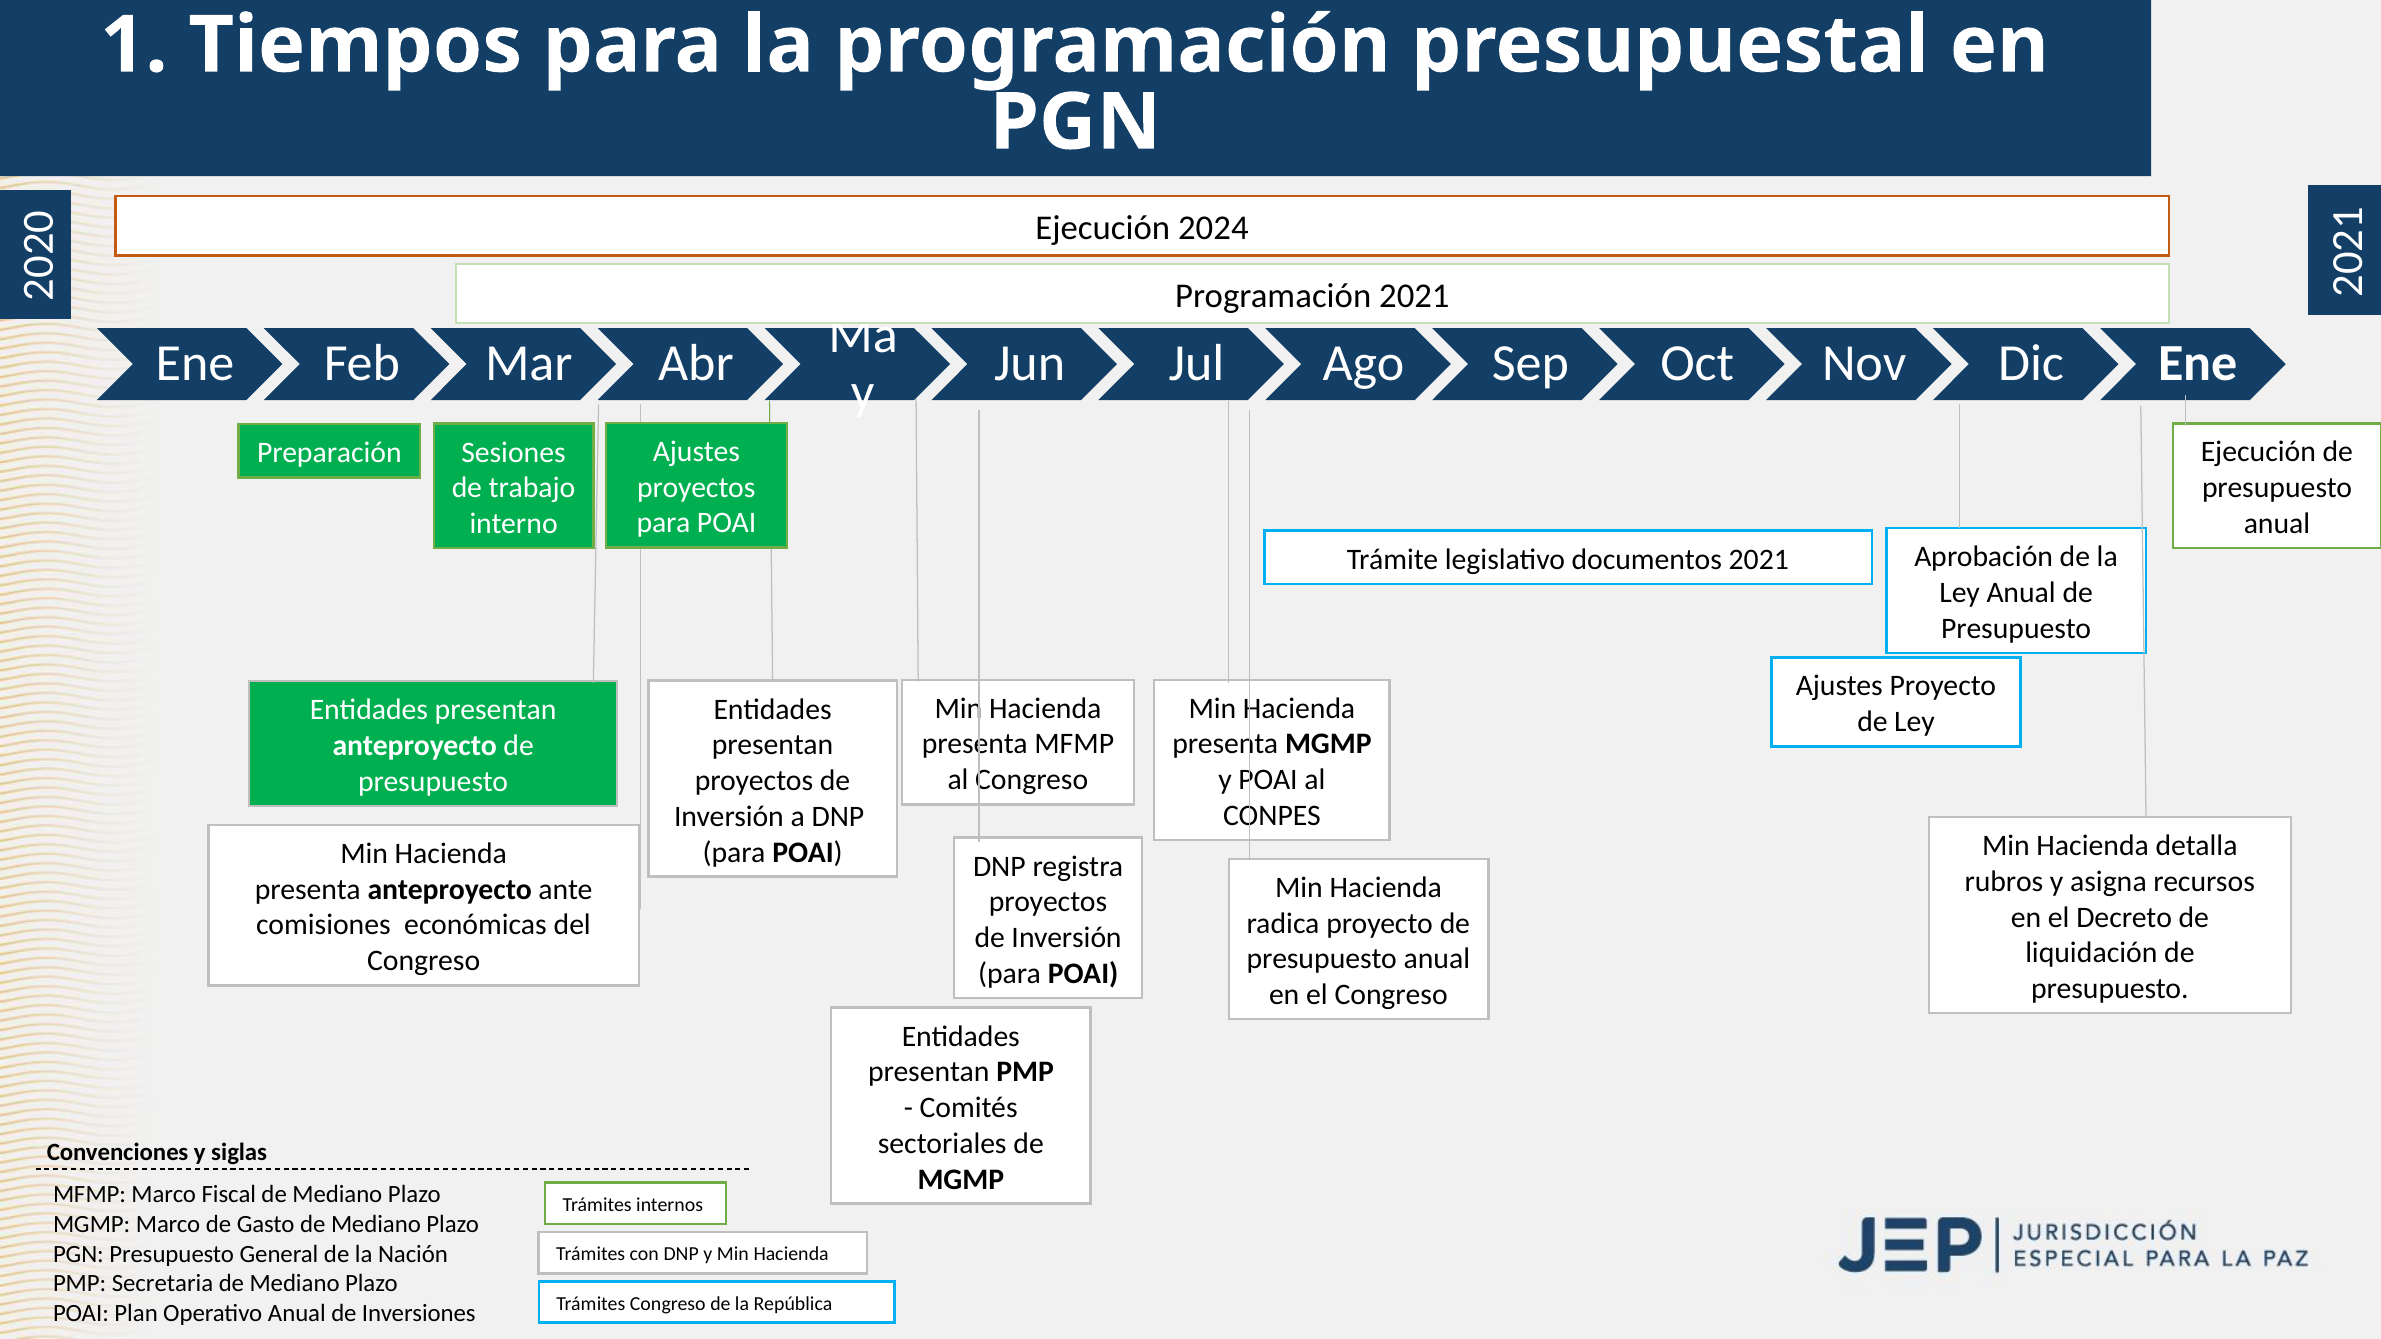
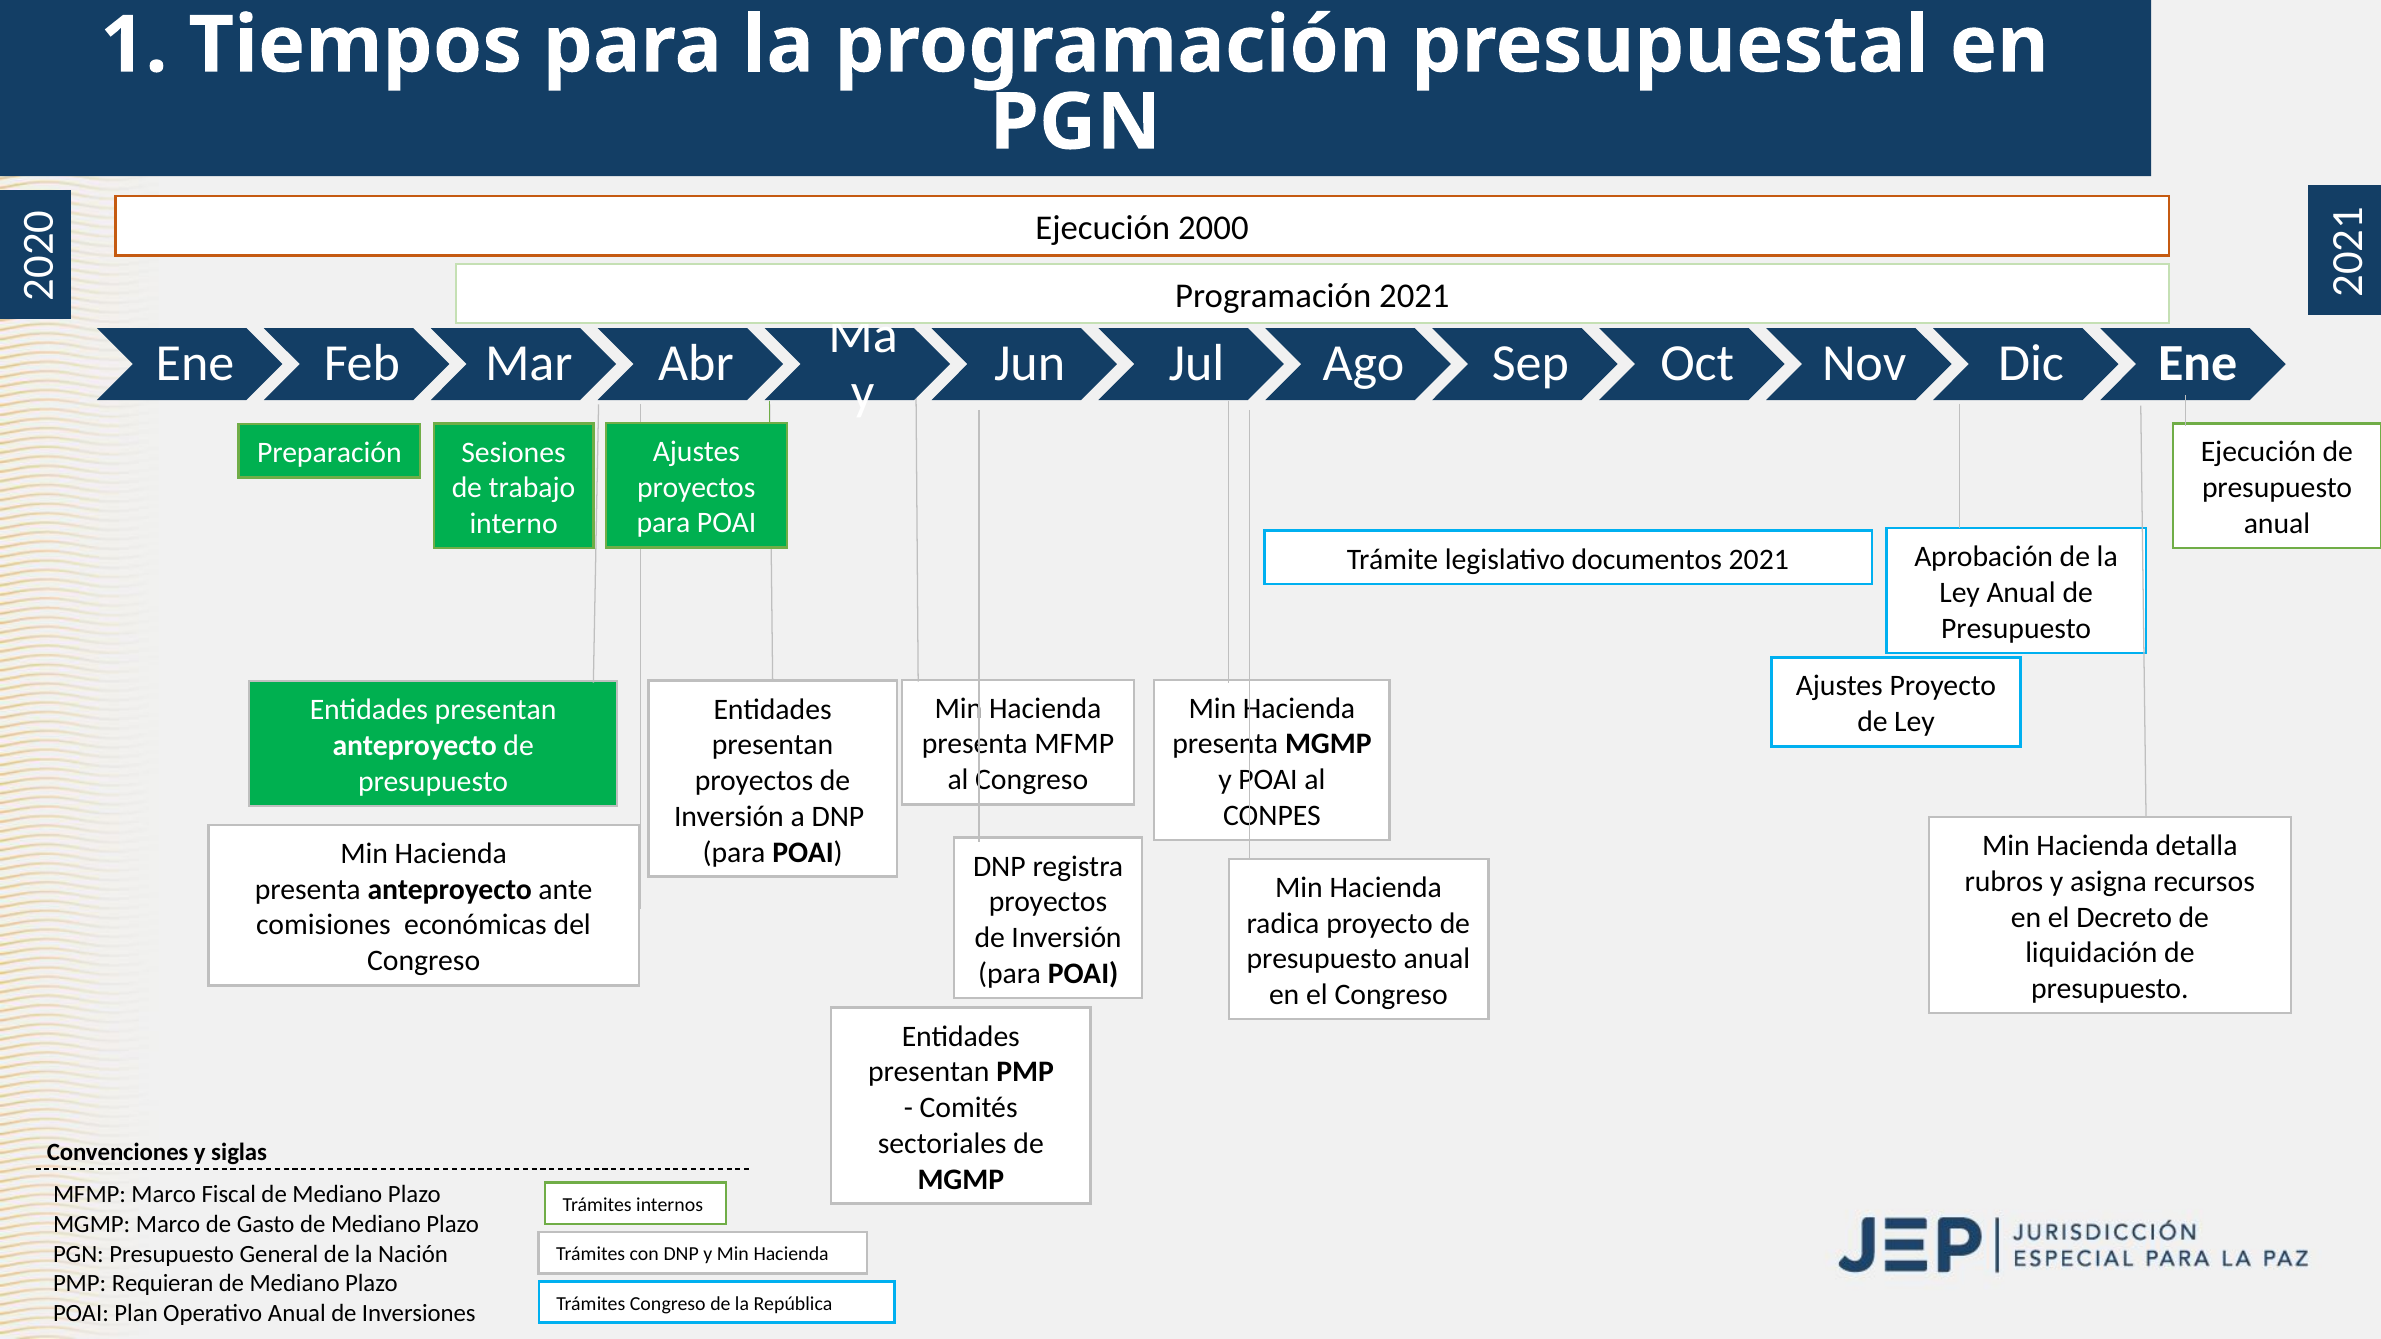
2024: 2024 -> 2000
Secretaria: Secretaria -> Requieran
